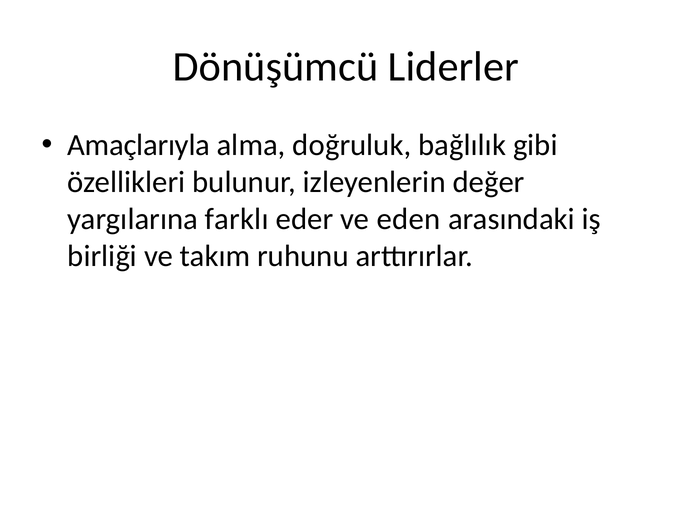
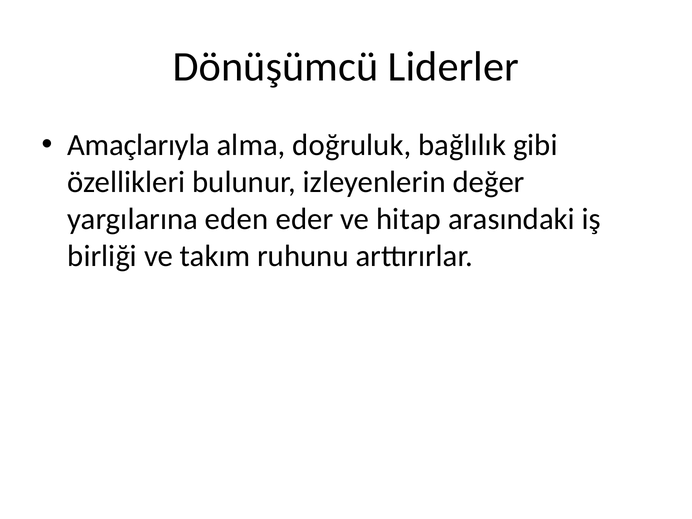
farklı: farklı -> eden
eden: eden -> hitap
